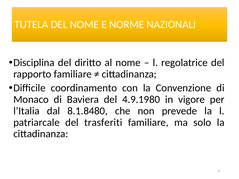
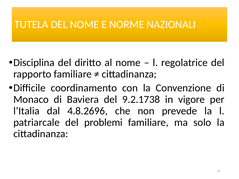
4.9.1980: 4.9.1980 -> 9.2.1738
8.1.8480: 8.1.8480 -> 4.8.2696
trasferiti: trasferiti -> problemi
